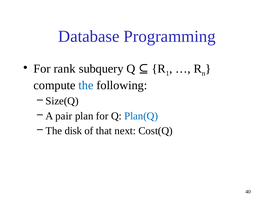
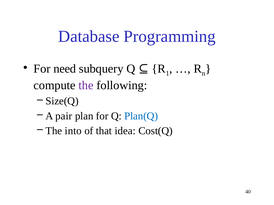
rank: rank -> need
the at (86, 86) colour: blue -> purple
disk: disk -> into
next: next -> idea
